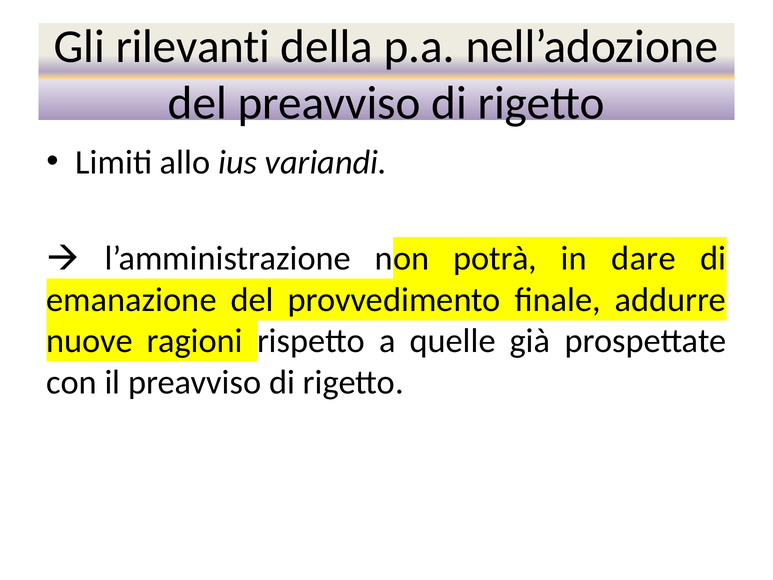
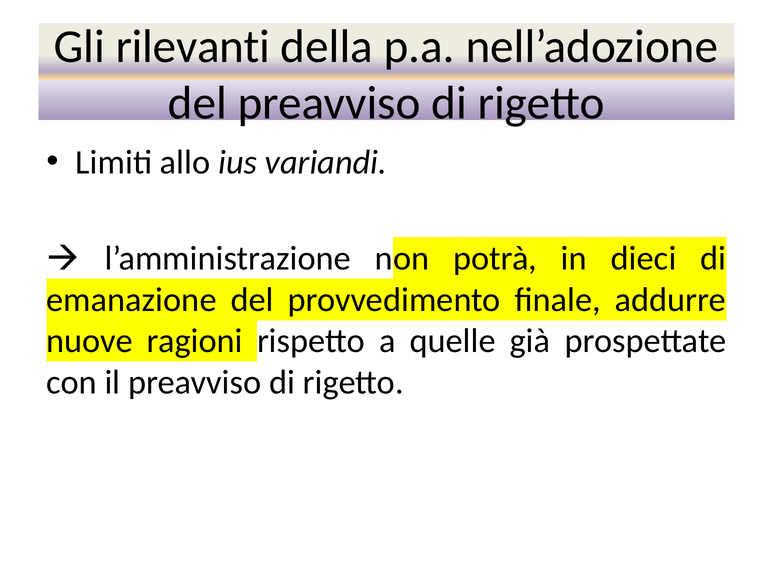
dare: dare -> dieci
